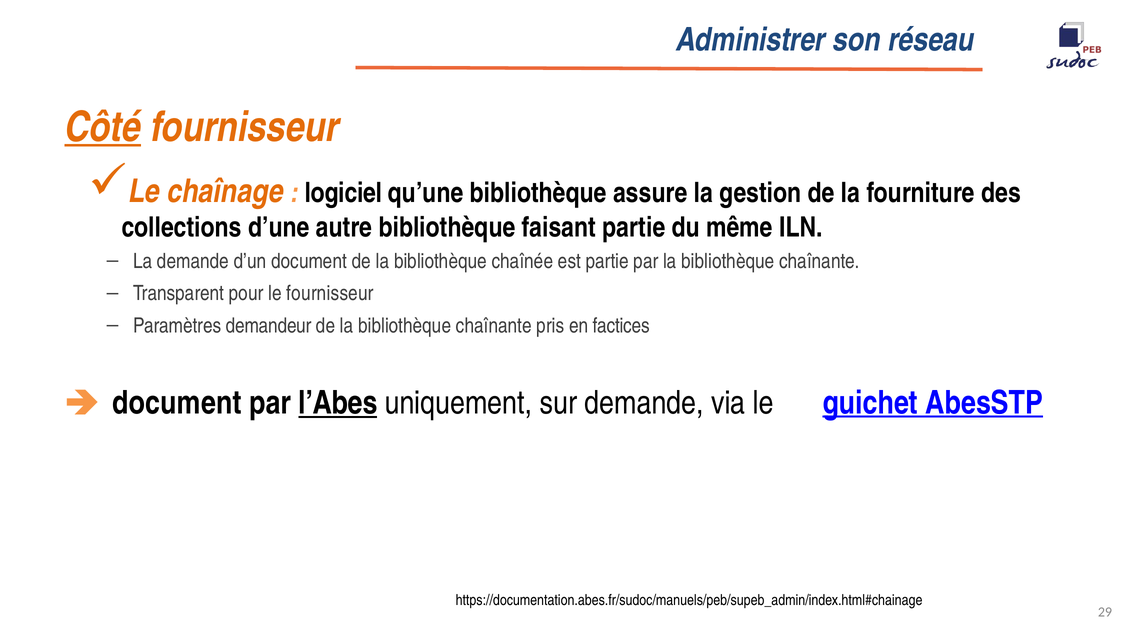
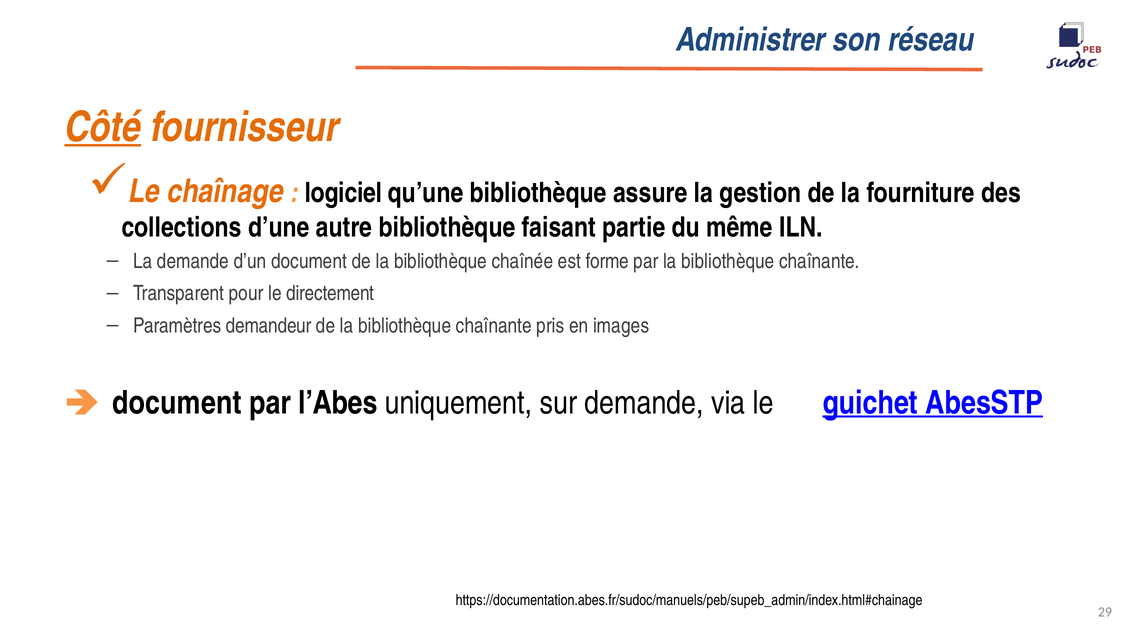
est partie: partie -> forme
le fournisseur: fournisseur -> directement
factices: factices -> images
l’Abes underline: present -> none
